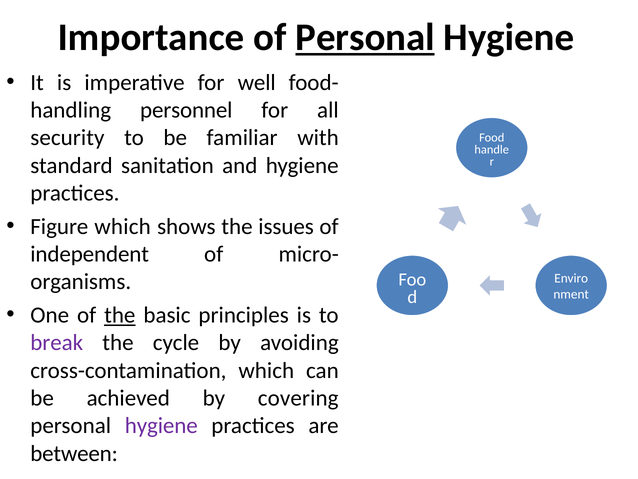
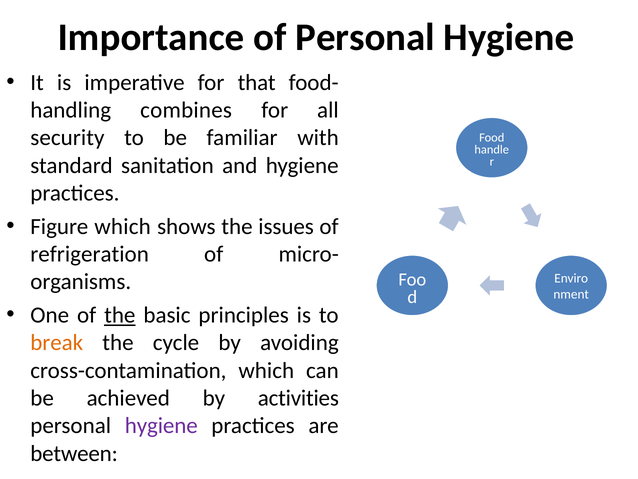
Personal at (365, 37) underline: present -> none
well: well -> that
personnel: personnel -> combines
independent: independent -> refrigeration
break colour: purple -> orange
covering: covering -> activities
